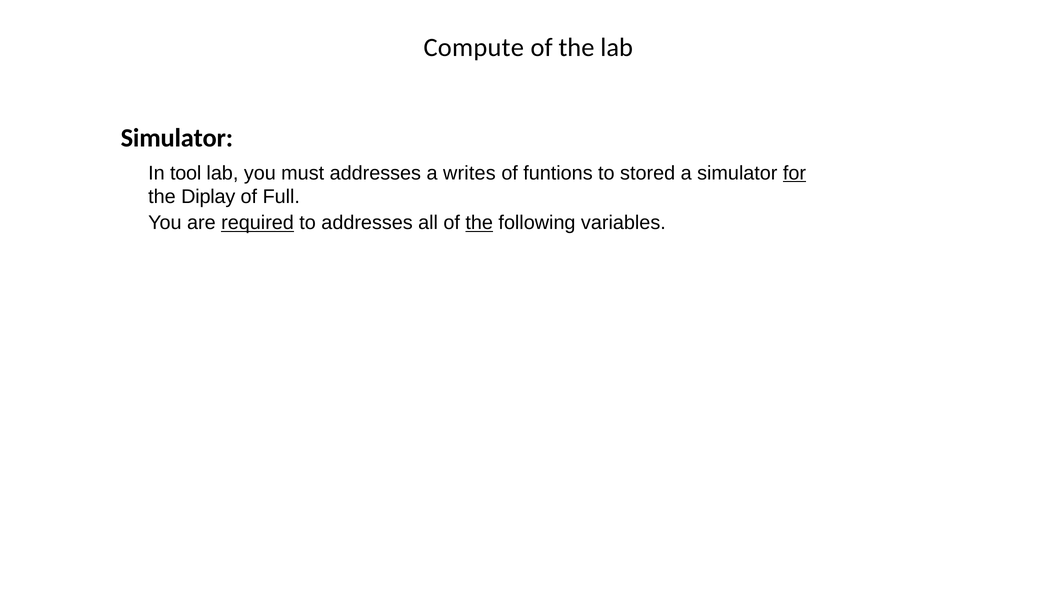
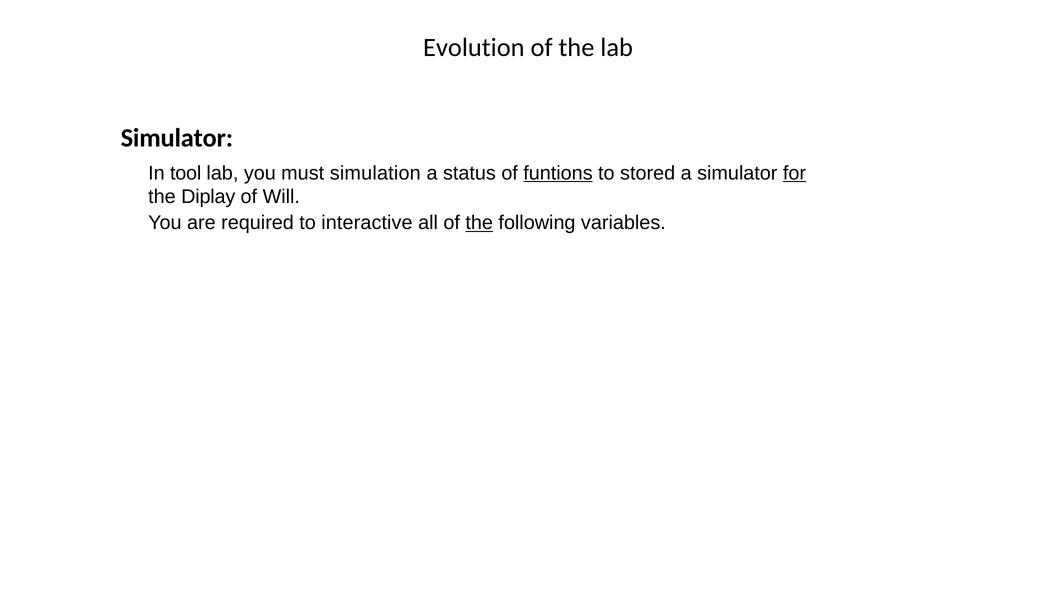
Compute: Compute -> Evolution
must addresses: addresses -> simulation
writes: writes -> status
funtions underline: none -> present
Full: Full -> Will
required underline: present -> none
to addresses: addresses -> interactive
